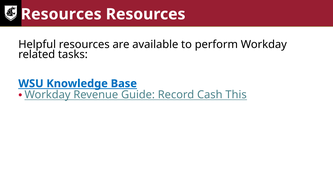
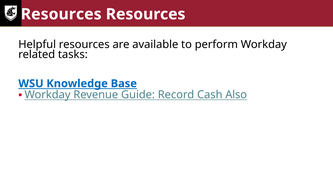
This: This -> Also
